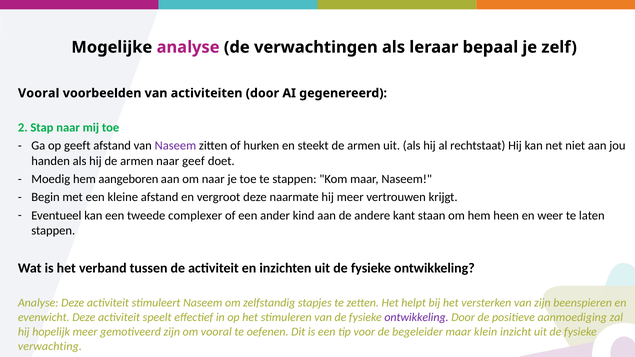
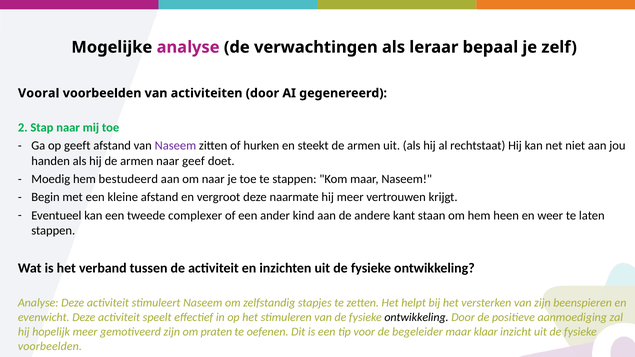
aangeboren: aangeboren -> bestudeerd
ontwikkeling at (417, 317) colour: purple -> black
om vooral: vooral -> praten
klein: klein -> klaar
verwachting at (50, 346): verwachting -> voorbeelden
